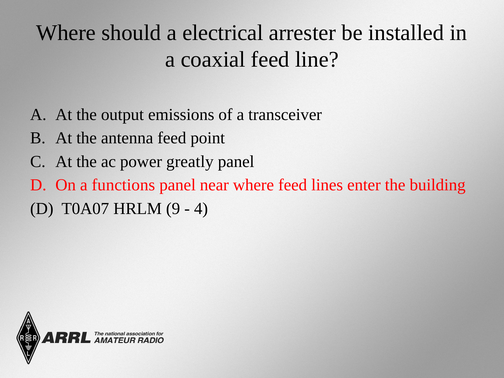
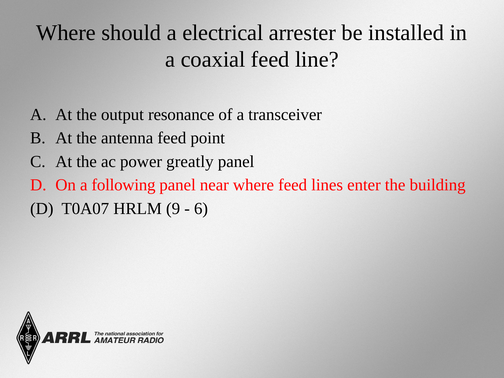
emissions: emissions -> resonance
functions: functions -> following
4: 4 -> 6
